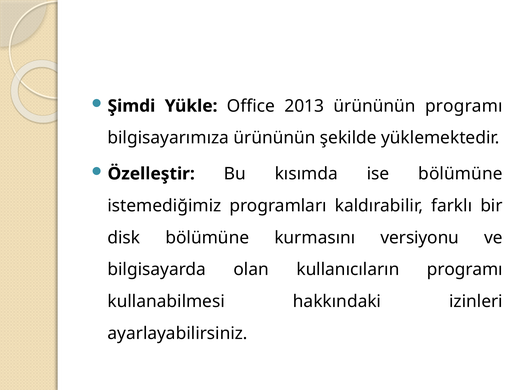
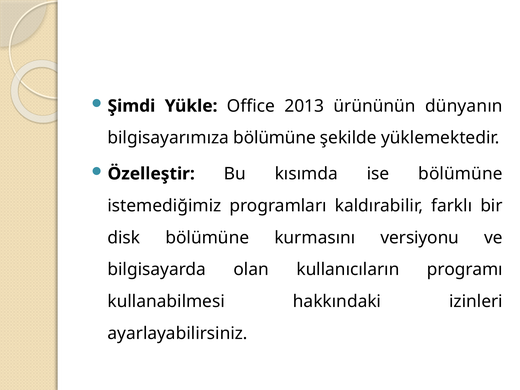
ürününün programı: programı -> dünyanın
bilgisayarımıza ürününün: ürününün -> bölümüne
